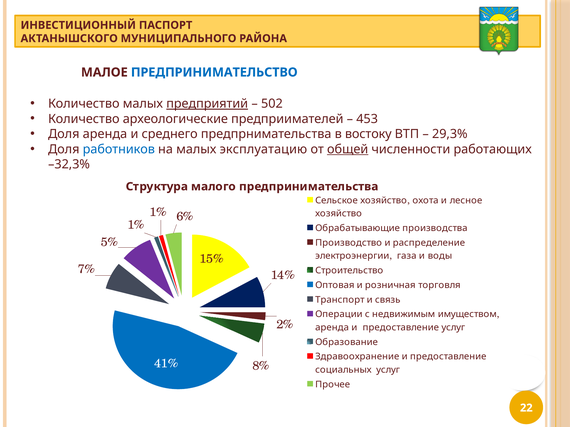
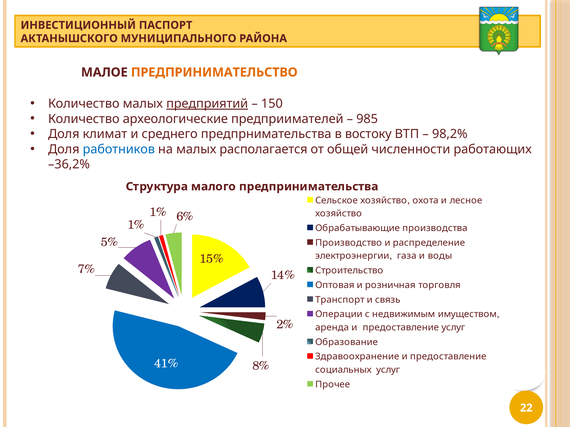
ПРЕДПРИНИМАТЕЛЬСТВО colour: blue -> orange
502: 502 -> 150
453: 453 -> 985
Доля аренда: аренда -> климат
29,3%: 29,3% -> 98,2%
эксплуатацию: эксплуатацию -> располагается
общей underline: present -> none
–32,3%: –32,3% -> –36,2%
